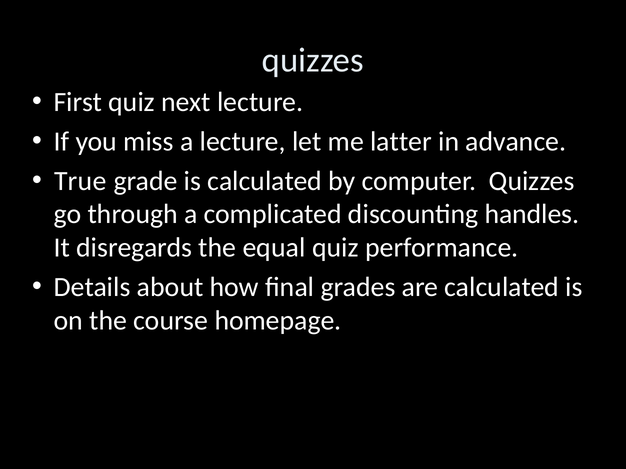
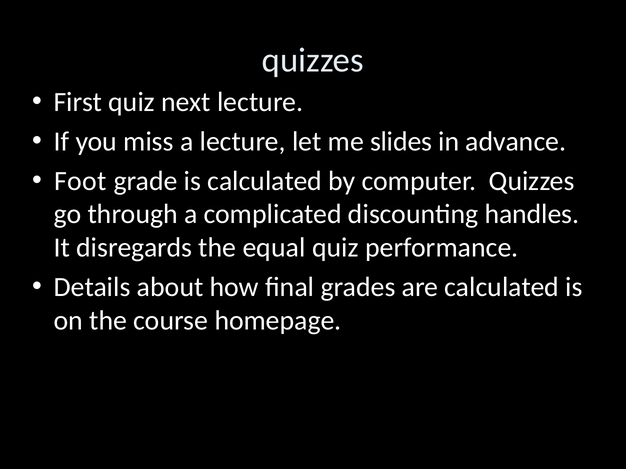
latter: latter -> slides
True: True -> Foot
